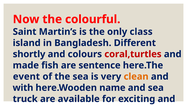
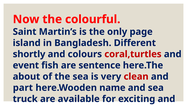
class: class -> page
made: made -> event
event: event -> about
clean colour: orange -> red
with: with -> part
